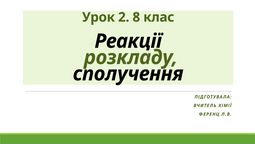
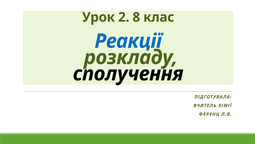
Реакції colour: black -> blue
